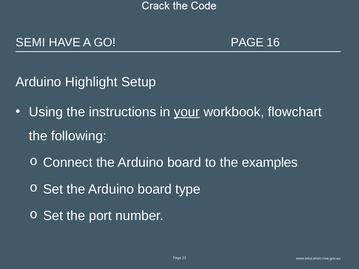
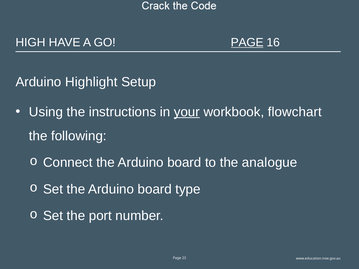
SEMI: SEMI -> HIGH
PAGE at (247, 42) underline: none -> present
examples: examples -> analogue
